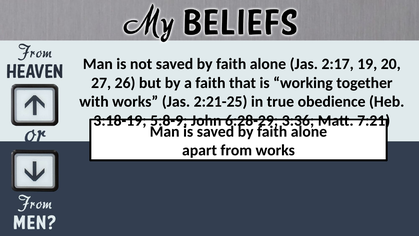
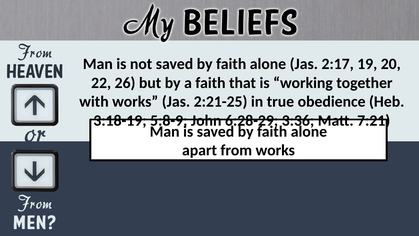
27: 27 -> 22
